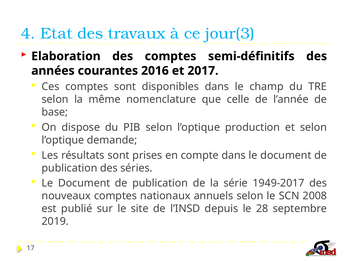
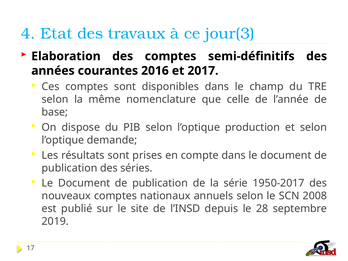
1949-2017: 1949-2017 -> 1950-2017
